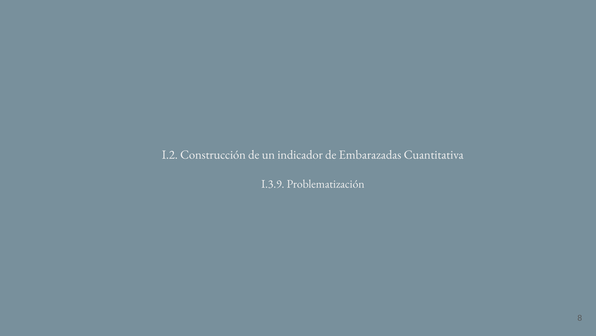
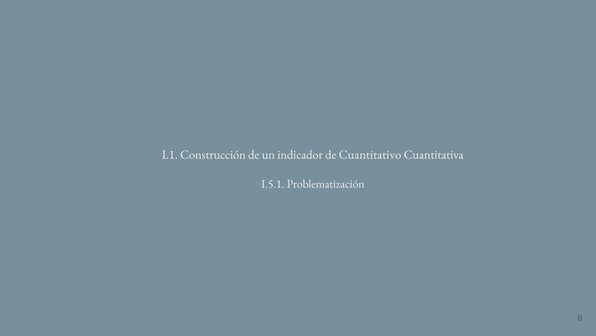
I.2: I.2 -> I.1
Embarazadas: Embarazadas -> Cuantitativo
I.3.9: I.3.9 -> I.5.1
